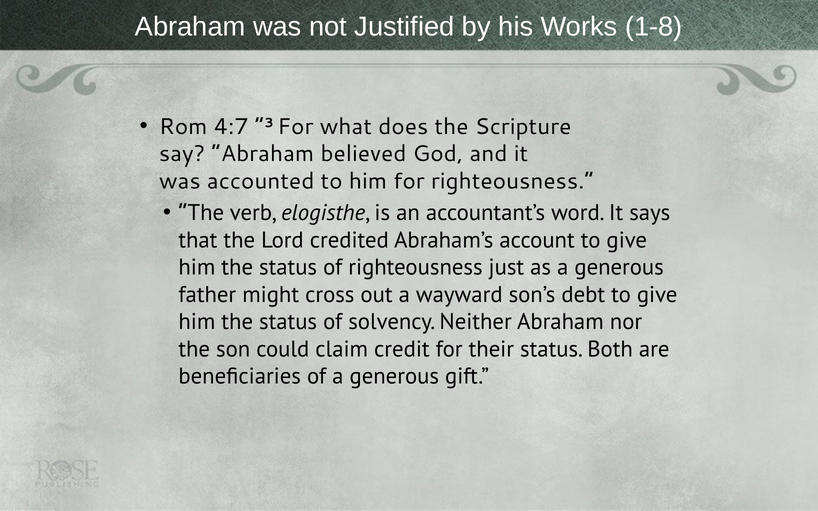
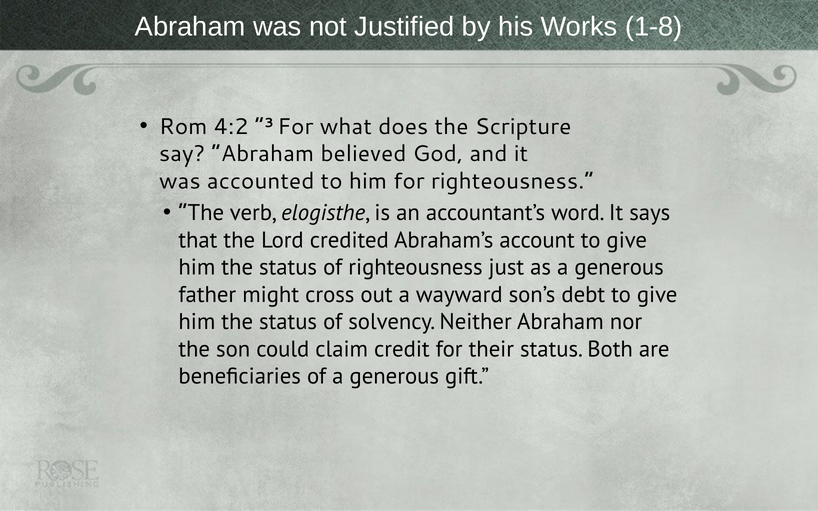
4:7: 4:7 -> 4:2
